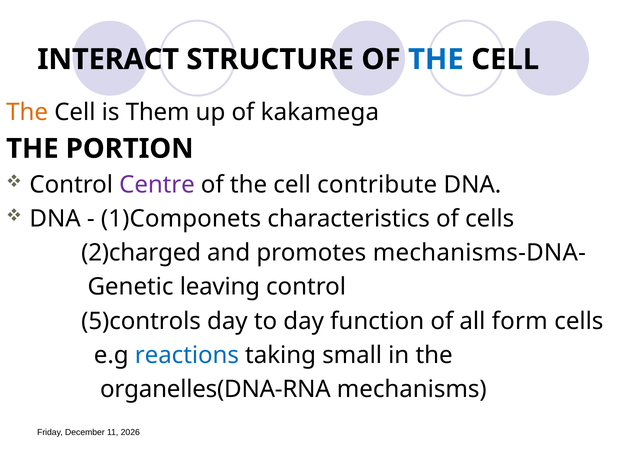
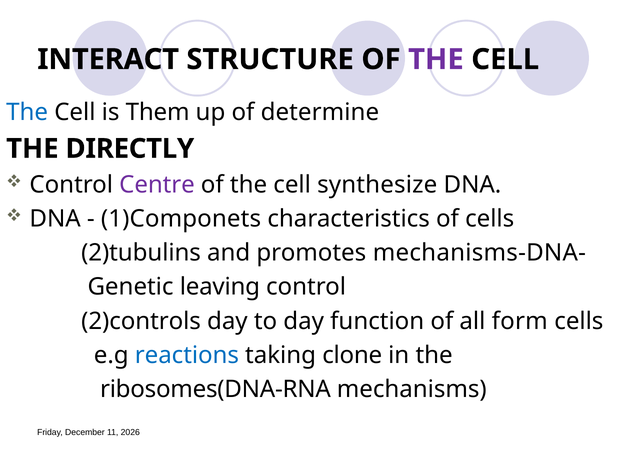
THE at (436, 59) colour: blue -> purple
The at (27, 112) colour: orange -> blue
kakamega: kakamega -> determine
PORTION: PORTION -> DIRECTLY
contribute: contribute -> synthesize
2)charged: 2)charged -> 2)tubulins
5)controls: 5)controls -> 2)controls
small: small -> clone
organelles(DNA-RNA: organelles(DNA-RNA -> ribosomes(DNA-RNA
